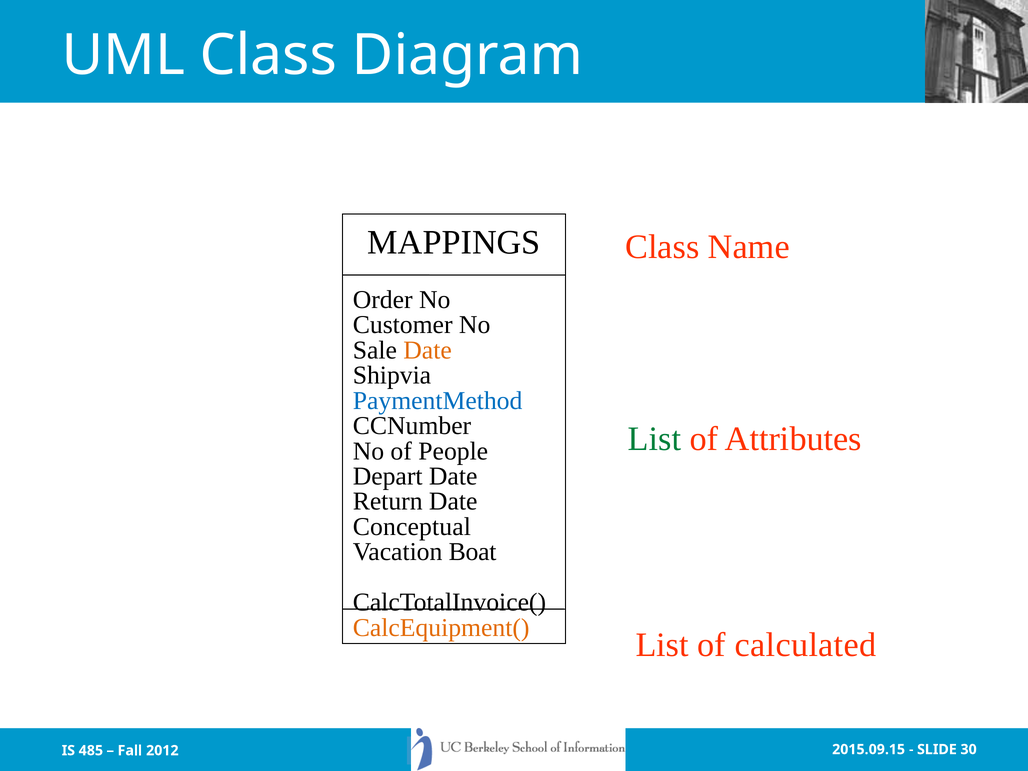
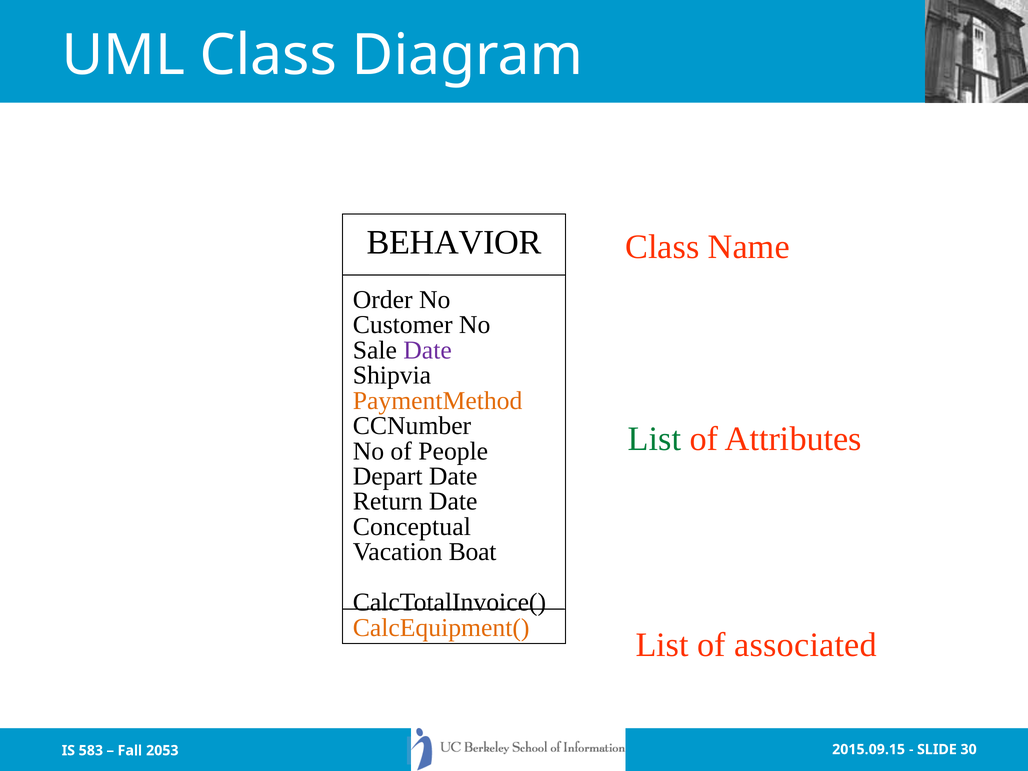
MAPPINGS: MAPPINGS -> BEHAVIOR
Date at (428, 350) colour: orange -> purple
PaymentMethod colour: blue -> orange
calculated: calculated -> associated
485: 485 -> 583
2012: 2012 -> 2053
